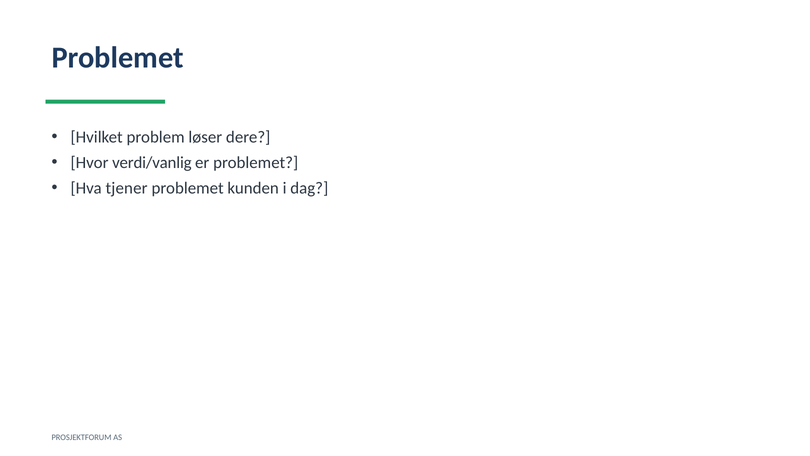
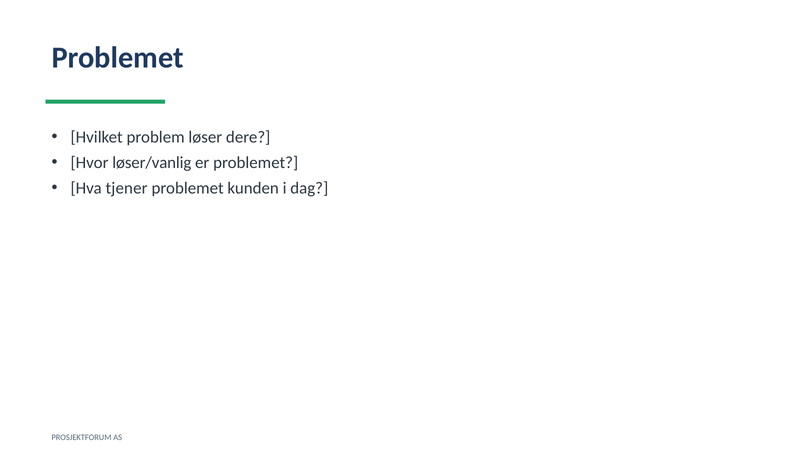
verdi/vanlig: verdi/vanlig -> løser/vanlig
